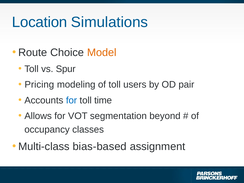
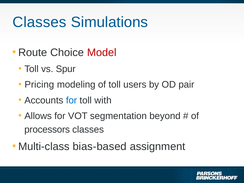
Location at (40, 22): Location -> Classes
Model colour: orange -> red
time: time -> with
occupancy: occupancy -> processors
